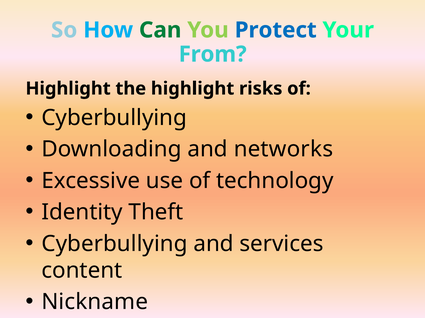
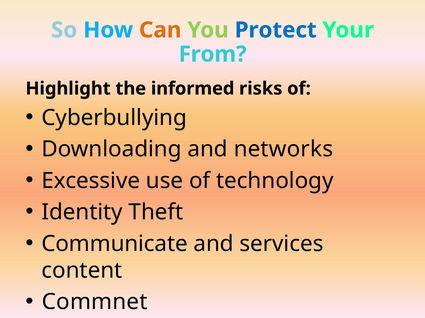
Can colour: green -> orange
the highlight: highlight -> informed
Cyberbullying at (115, 244): Cyberbullying -> Communicate
Nickname: Nickname -> Commnet
